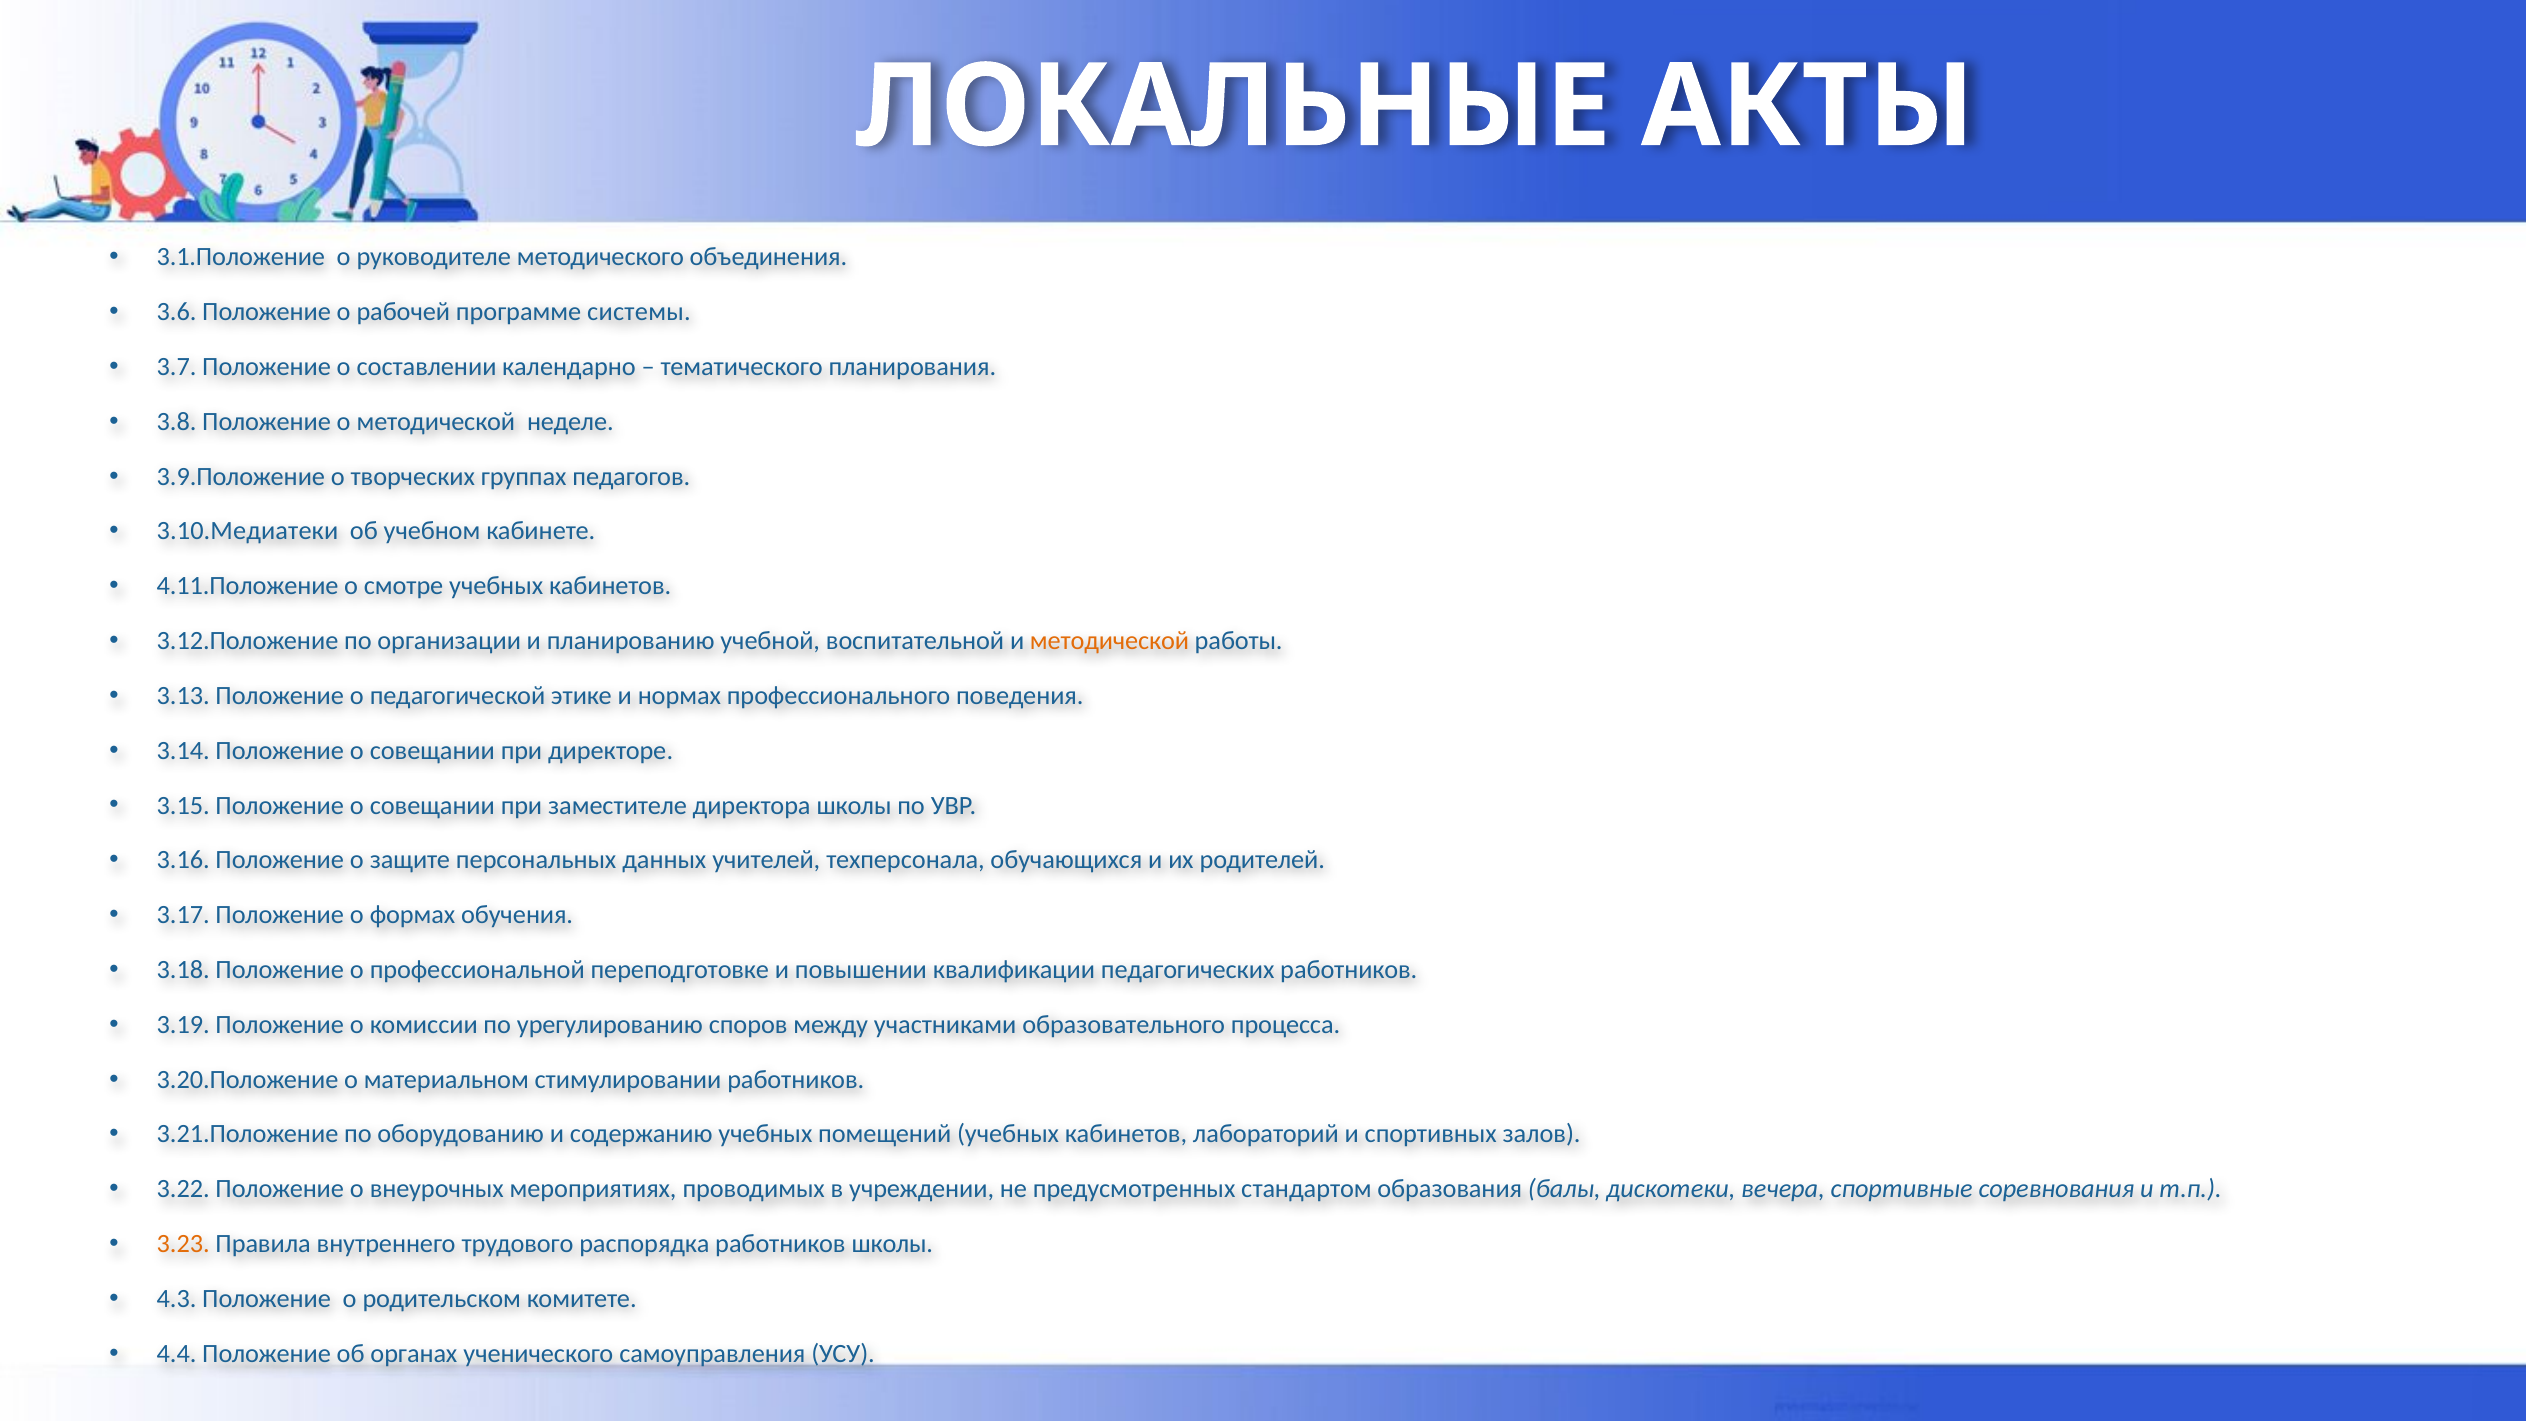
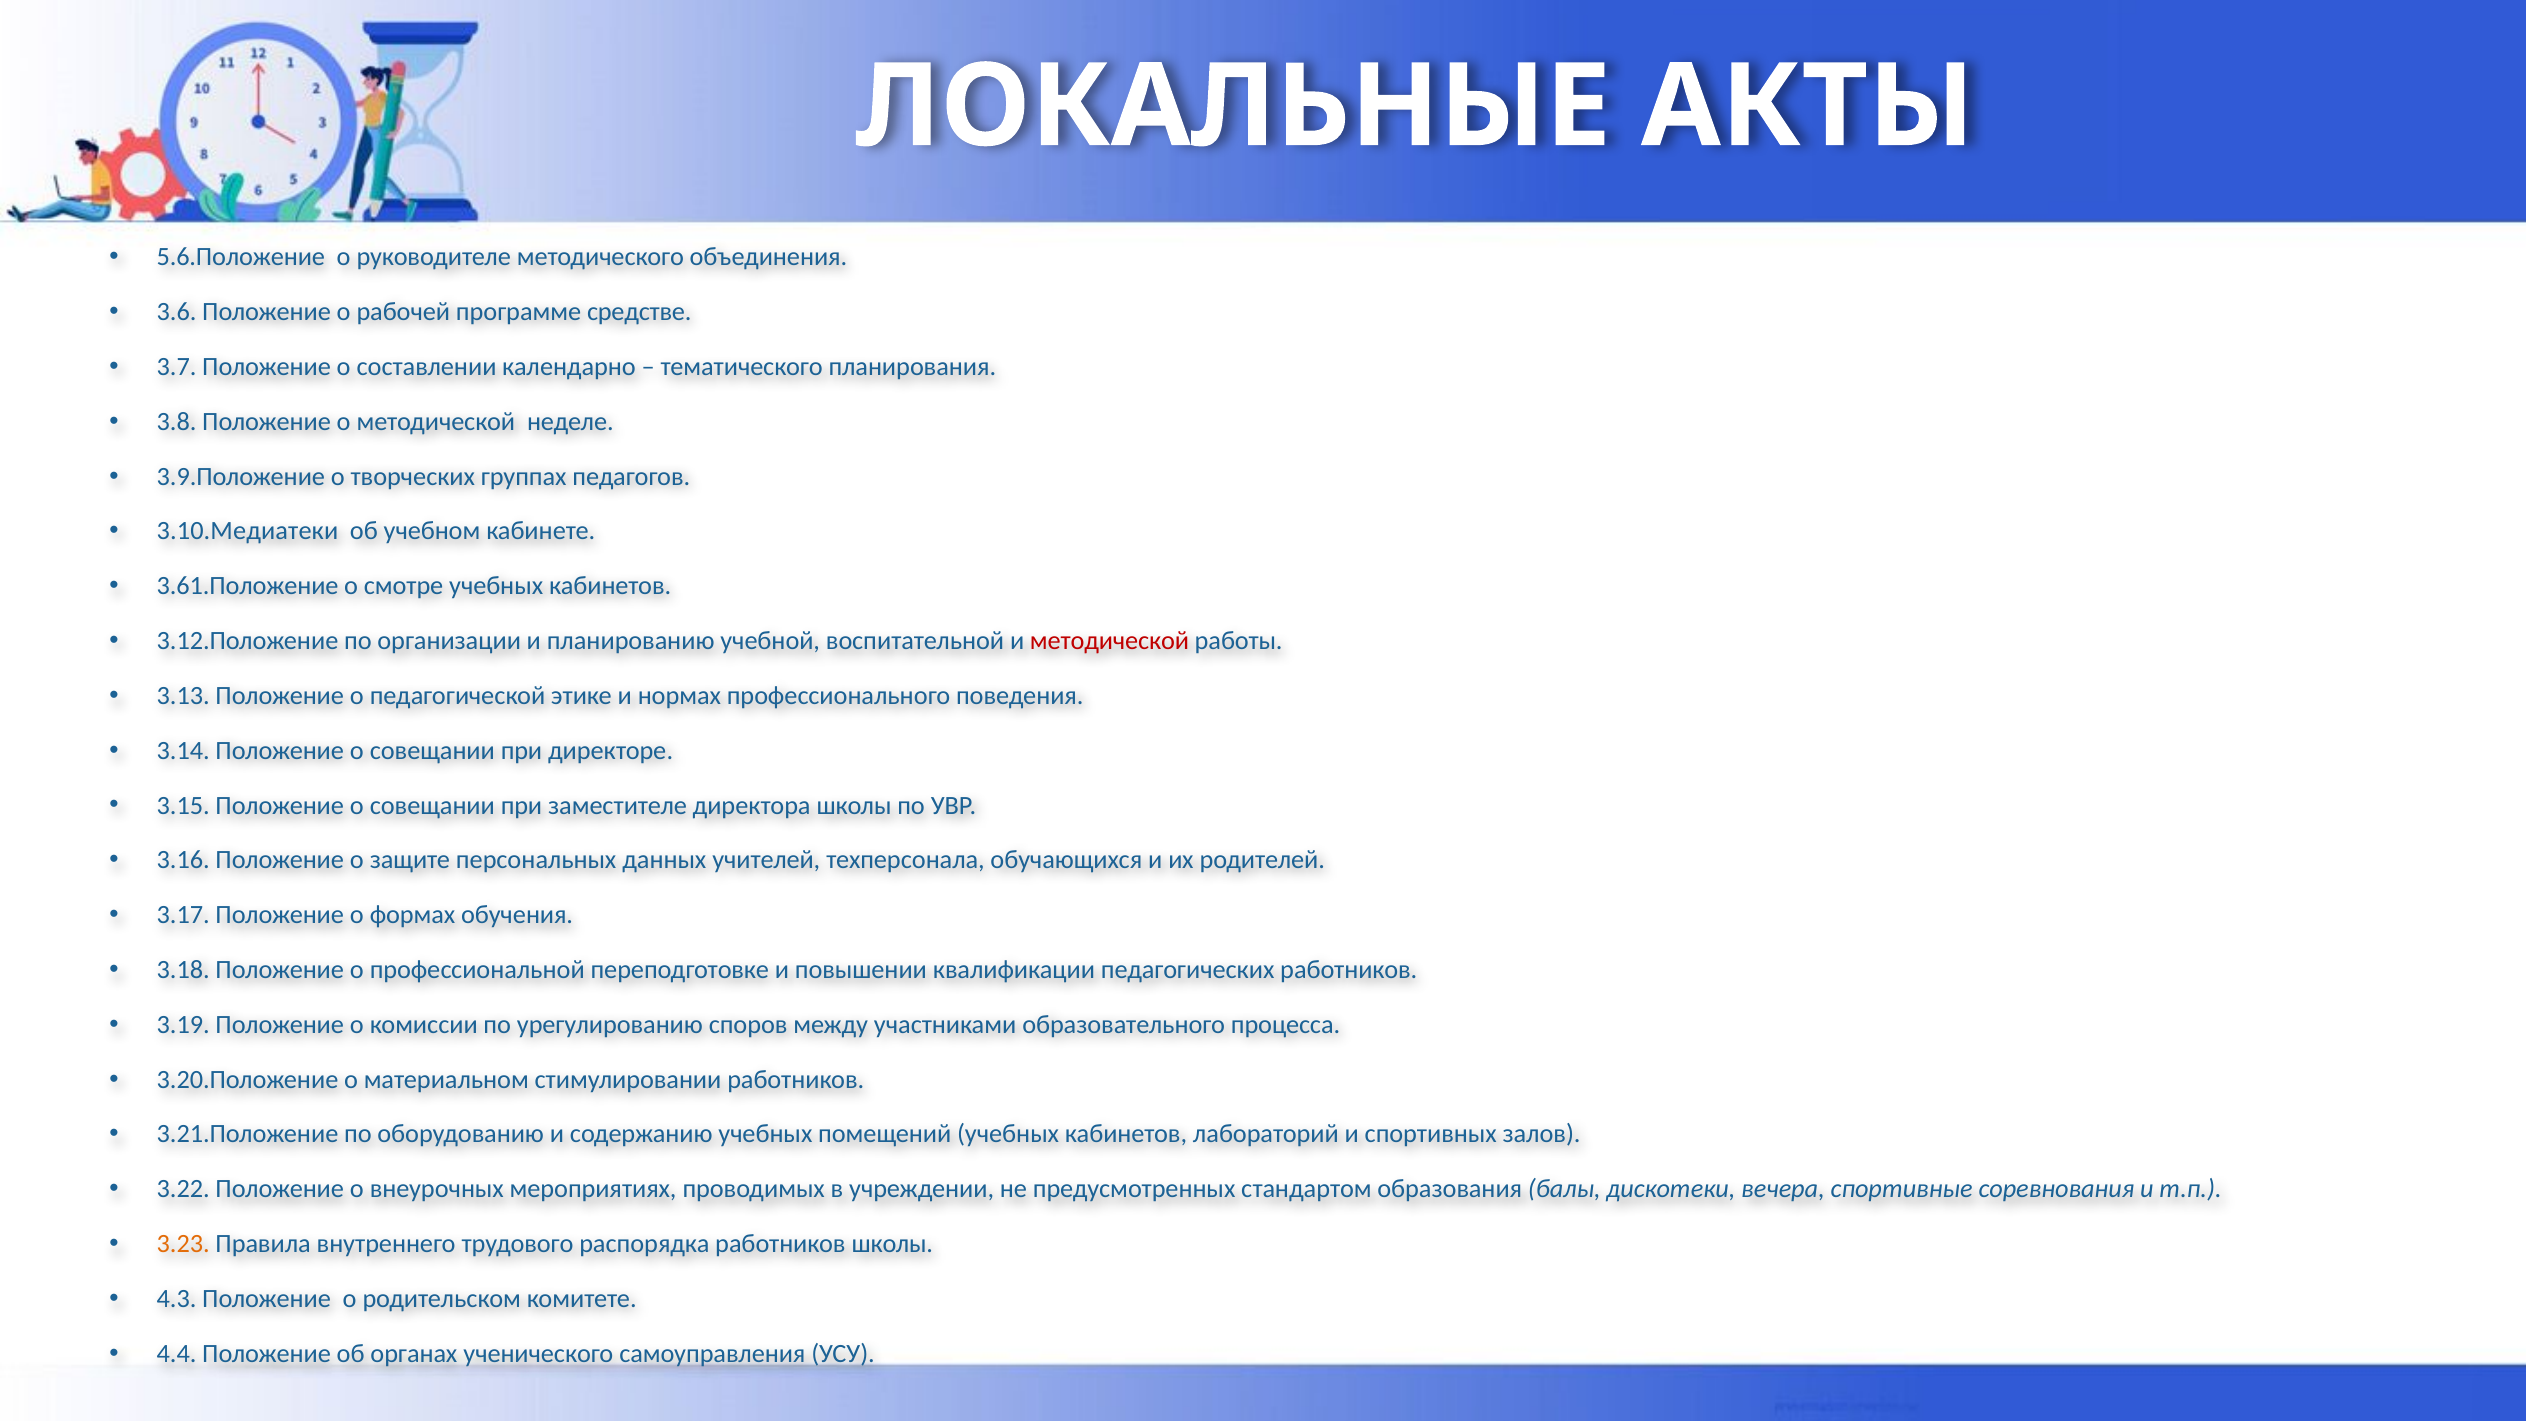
3.1.Положение: 3.1.Положение -> 5.6.Положение
системы: системы -> средстве
4.11.Положение: 4.11.Положение -> 3.61.Положение
методической at (1109, 641) colour: orange -> red
